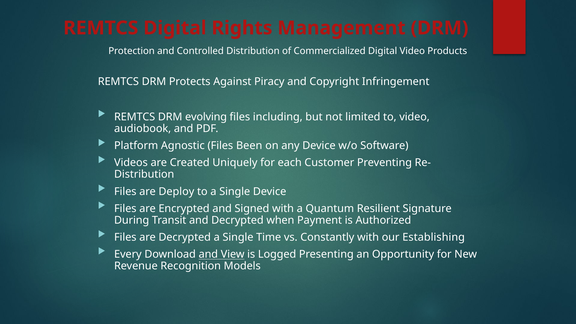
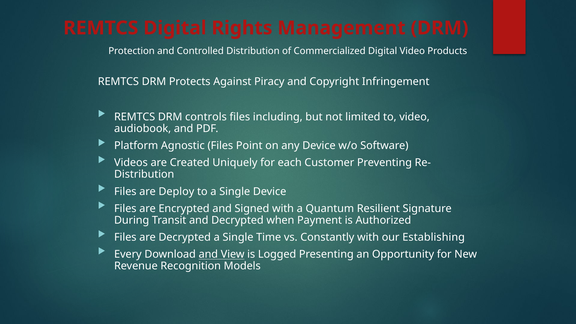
evolving: evolving -> controls
Been: Been -> Point
